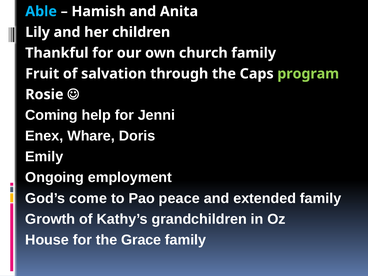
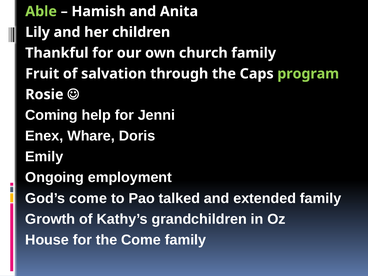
Able colour: light blue -> light green
peace: peace -> talked
the Grace: Grace -> Come
